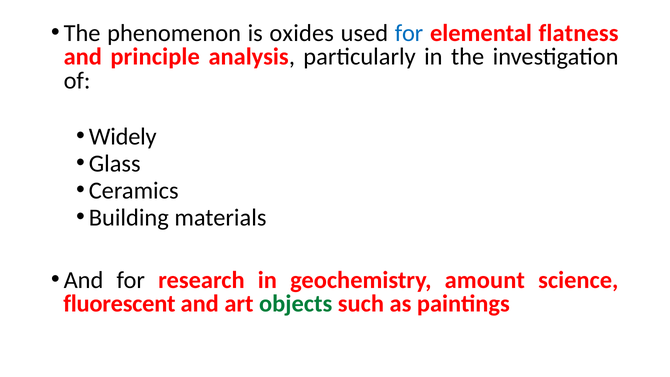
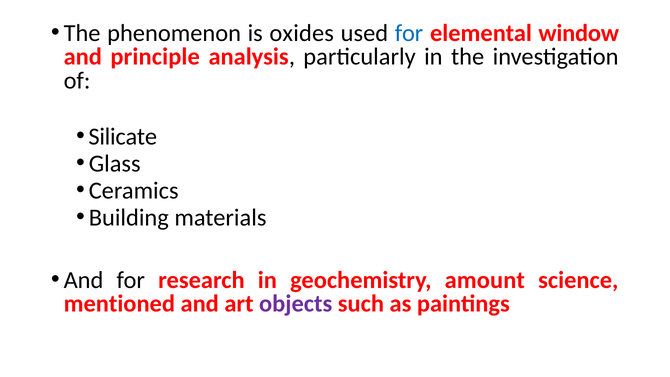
flatness: flatness -> window
Widely: Widely -> Silicate
fluorescent: fluorescent -> mentioned
objects colour: green -> purple
